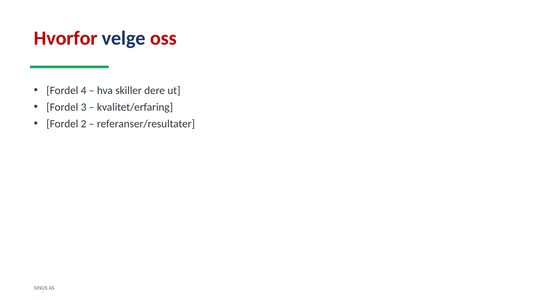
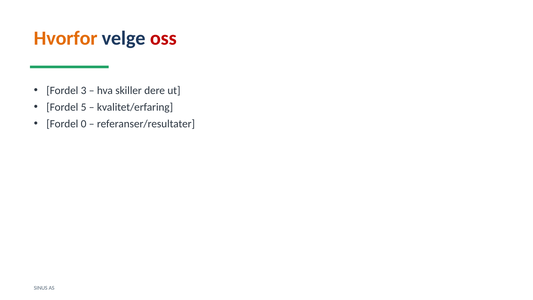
Hvorfor colour: red -> orange
4: 4 -> 3
3: 3 -> 5
2: 2 -> 0
